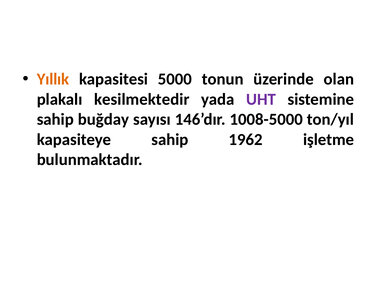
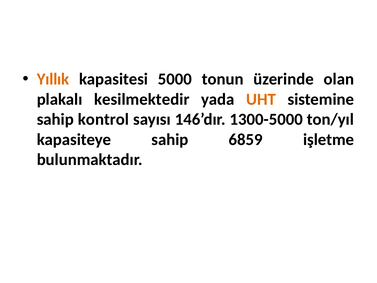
UHT colour: purple -> orange
buğday: buğday -> kontrol
1008-5000: 1008-5000 -> 1300-5000
1962: 1962 -> 6859
